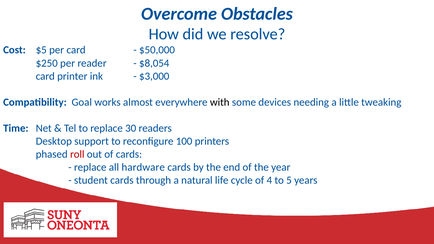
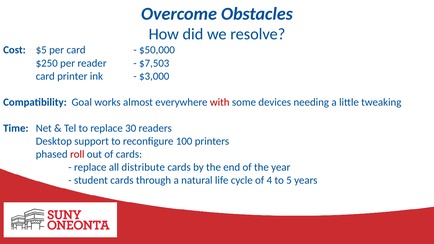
$8,054: $8,054 -> $7,503
with colour: black -> red
hardware: hardware -> distribute
